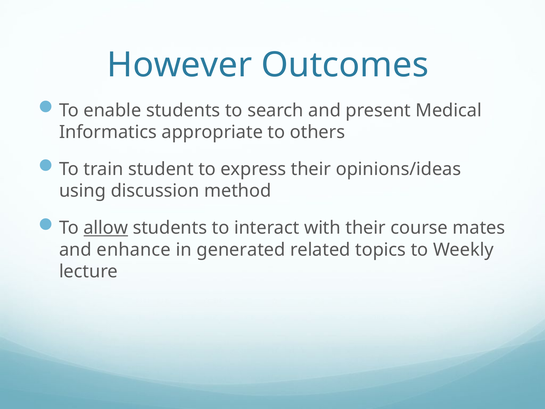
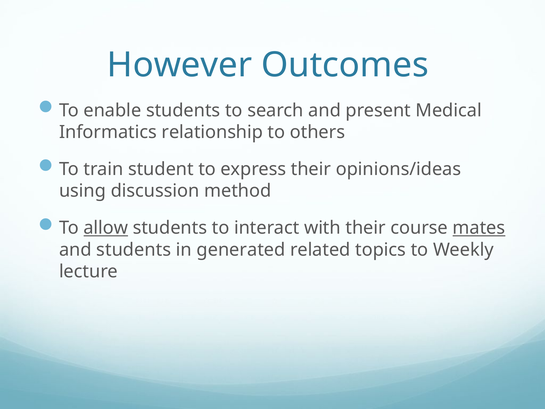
appropriate: appropriate -> relationship
mates underline: none -> present
and enhance: enhance -> students
